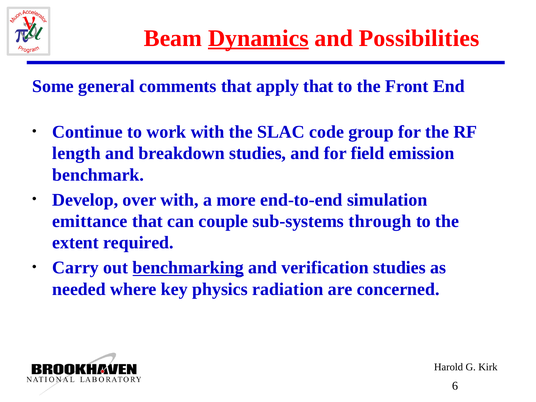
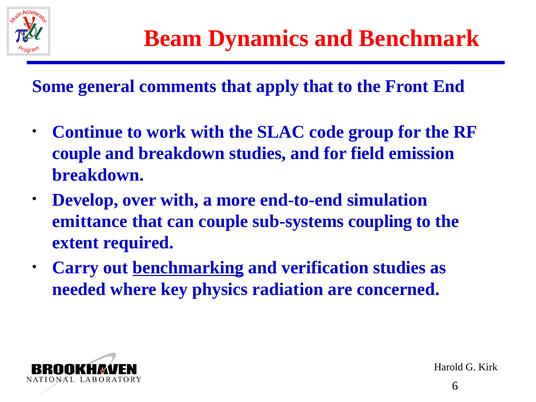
Dynamics underline: present -> none
Possibilities: Possibilities -> Benchmark
length at (76, 153): length -> couple
benchmark at (98, 175): benchmark -> breakdown
through: through -> coupling
